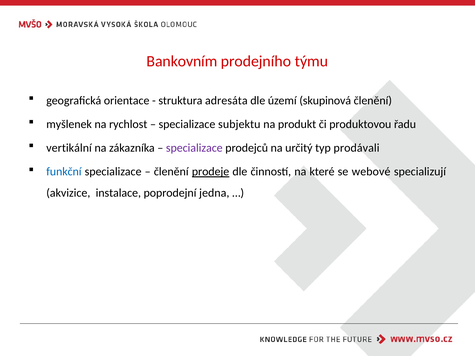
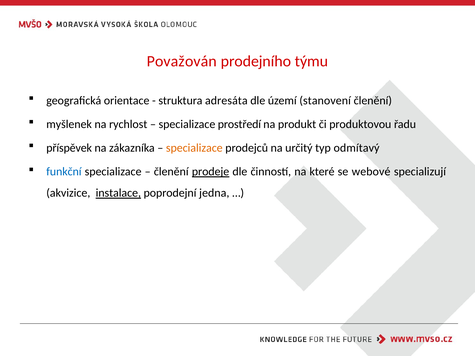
Bankovním: Bankovním -> Považován
skupinová: skupinová -> stanovení
subjektu: subjektu -> prostředí
vertikální: vertikální -> příspěvek
specializace at (194, 148) colour: purple -> orange
prodávali: prodávali -> odmítavý
instalace underline: none -> present
